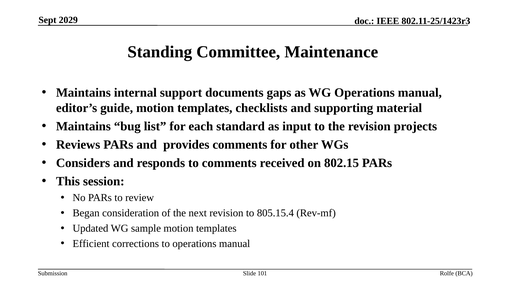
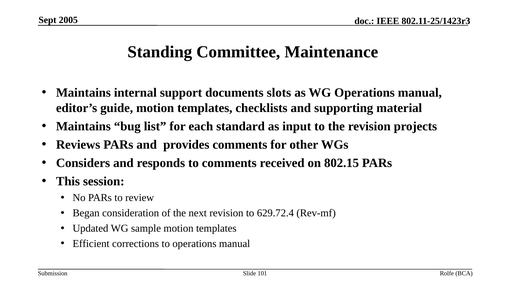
2029: 2029 -> 2005
gaps: gaps -> slots
805.15.4: 805.15.4 -> 629.72.4
